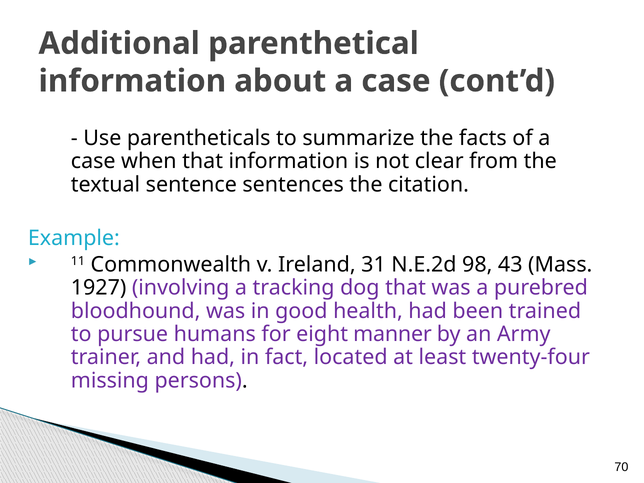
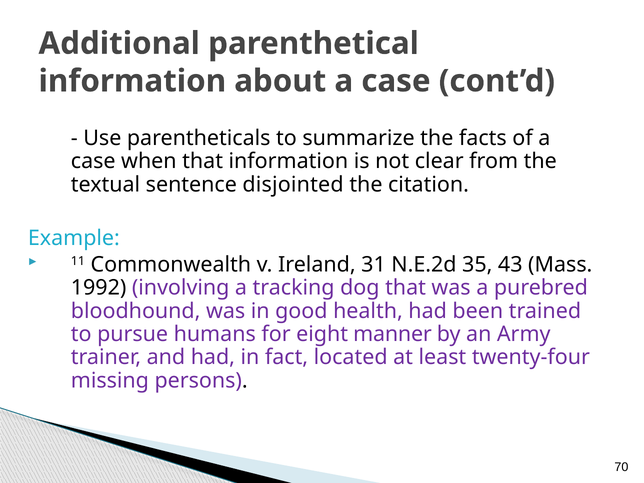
sentences: sentences -> disjointed
98: 98 -> 35
1927: 1927 -> 1992
